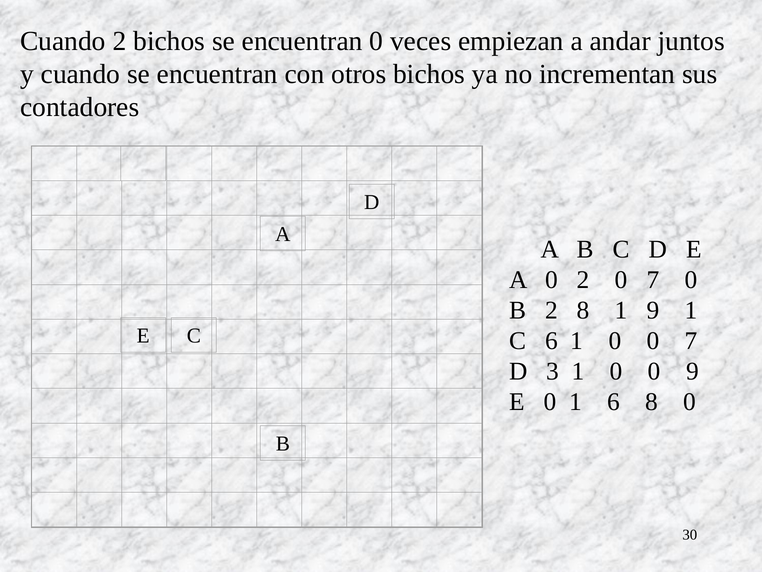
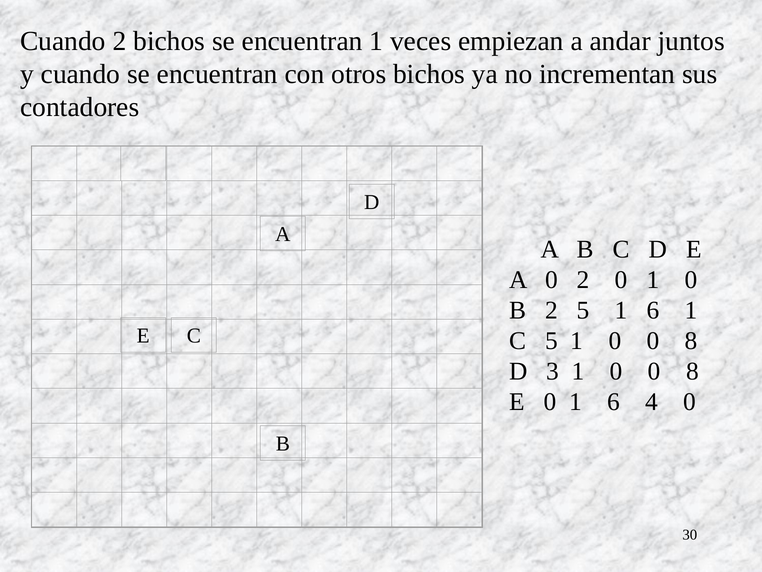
encuentran 0: 0 -> 1
2 0 7: 7 -> 1
2 8: 8 -> 5
9 at (653, 310): 9 -> 6
C 6: 6 -> 5
7 at (691, 341): 7 -> 8
9 at (692, 371): 9 -> 8
6 8: 8 -> 4
